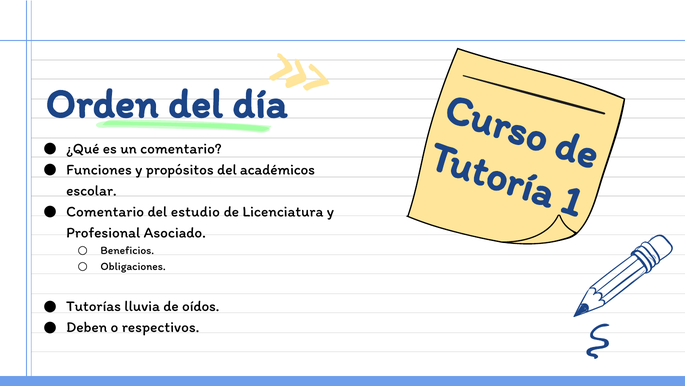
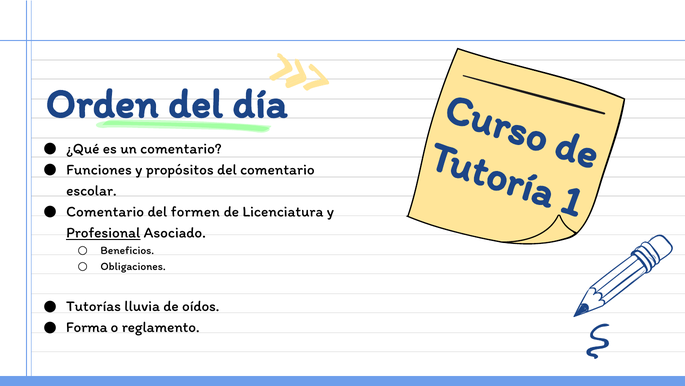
del académicos: académicos -> comentario
estudio: estudio -> formen
Profesional underline: none -> present
Deben: Deben -> Forma
respectivos: respectivos -> reglamento
